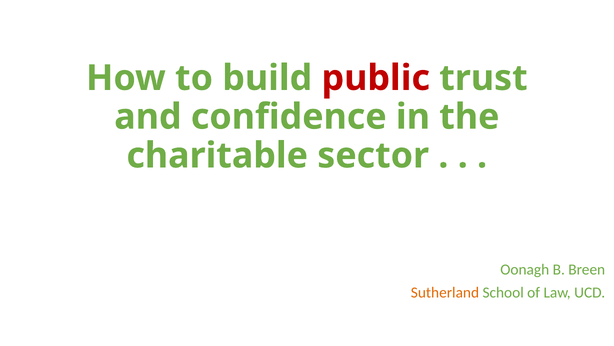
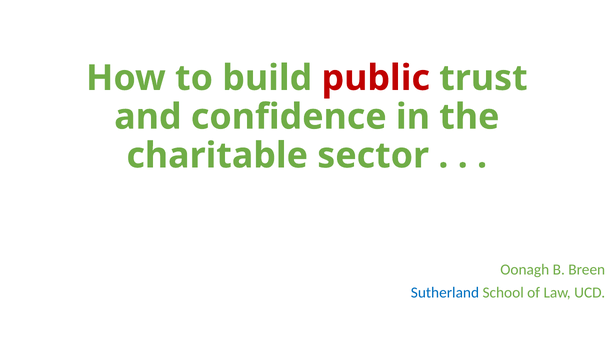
Sutherland colour: orange -> blue
